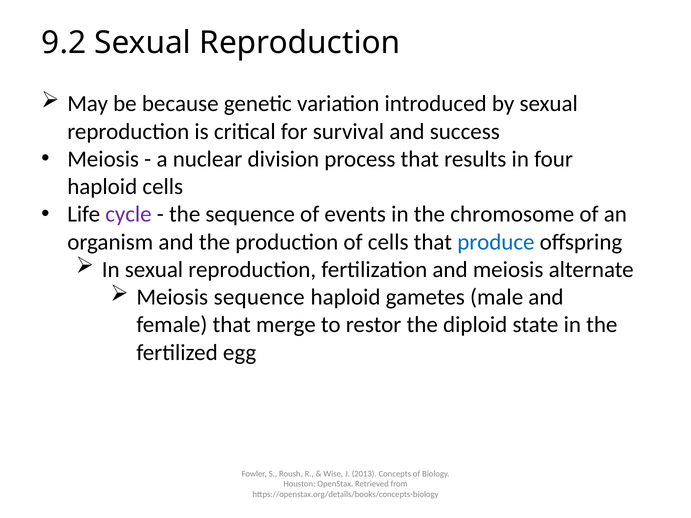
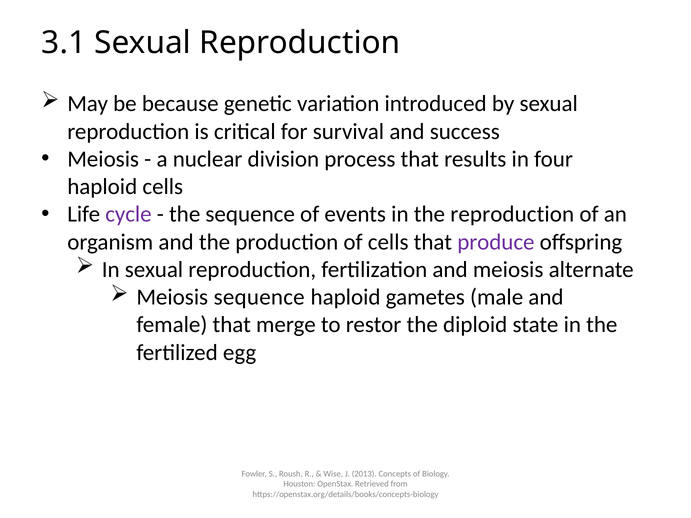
9.2: 9.2 -> 3.1
the chromosome: chromosome -> reproduction
produce colour: blue -> purple
